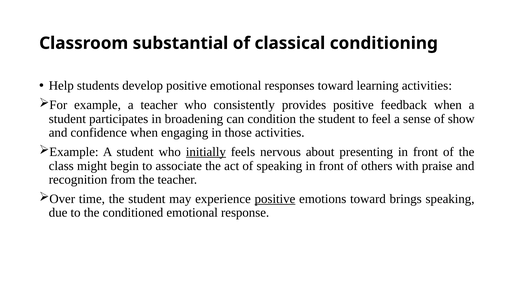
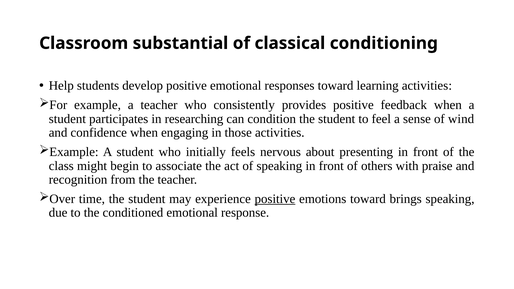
broadening: broadening -> researching
show: show -> wind
initially underline: present -> none
